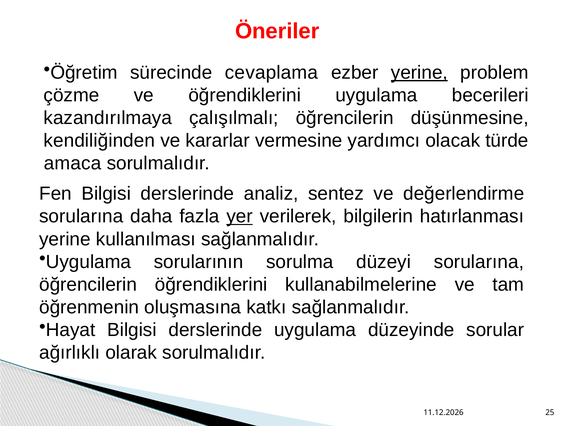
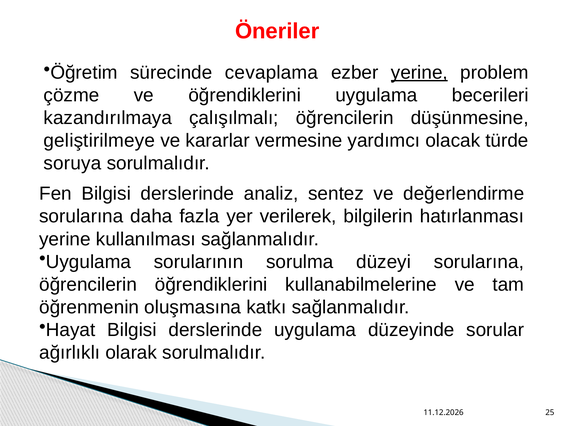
kendiliğinden: kendiliğinden -> geliştirilmeye
amaca: amaca -> soruya
yer underline: present -> none
